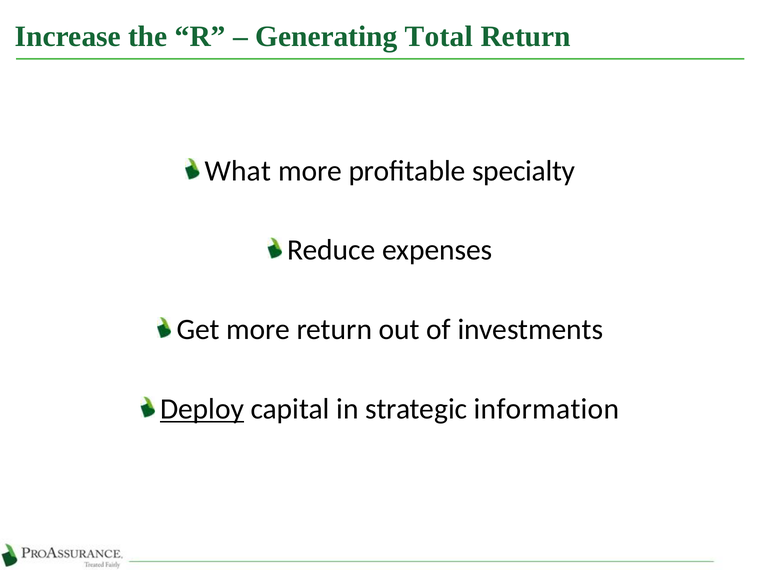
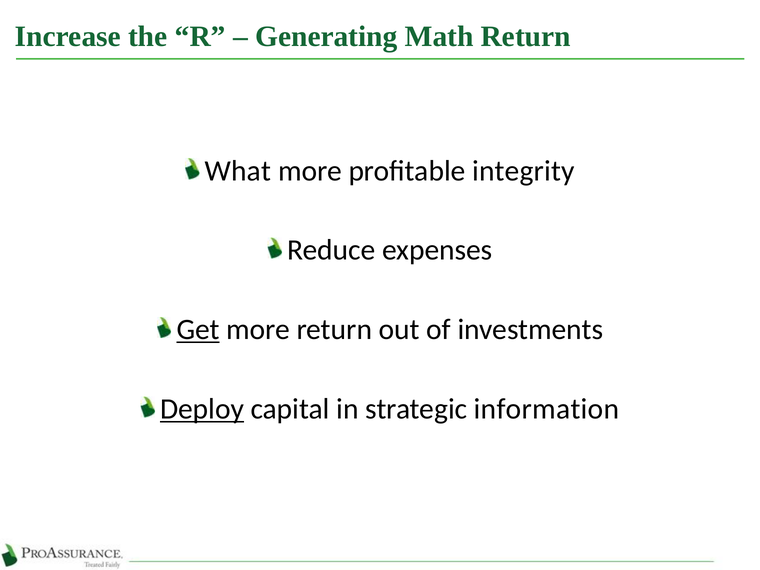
Total: Total -> Math
specialty: specialty -> integrity
Get underline: none -> present
